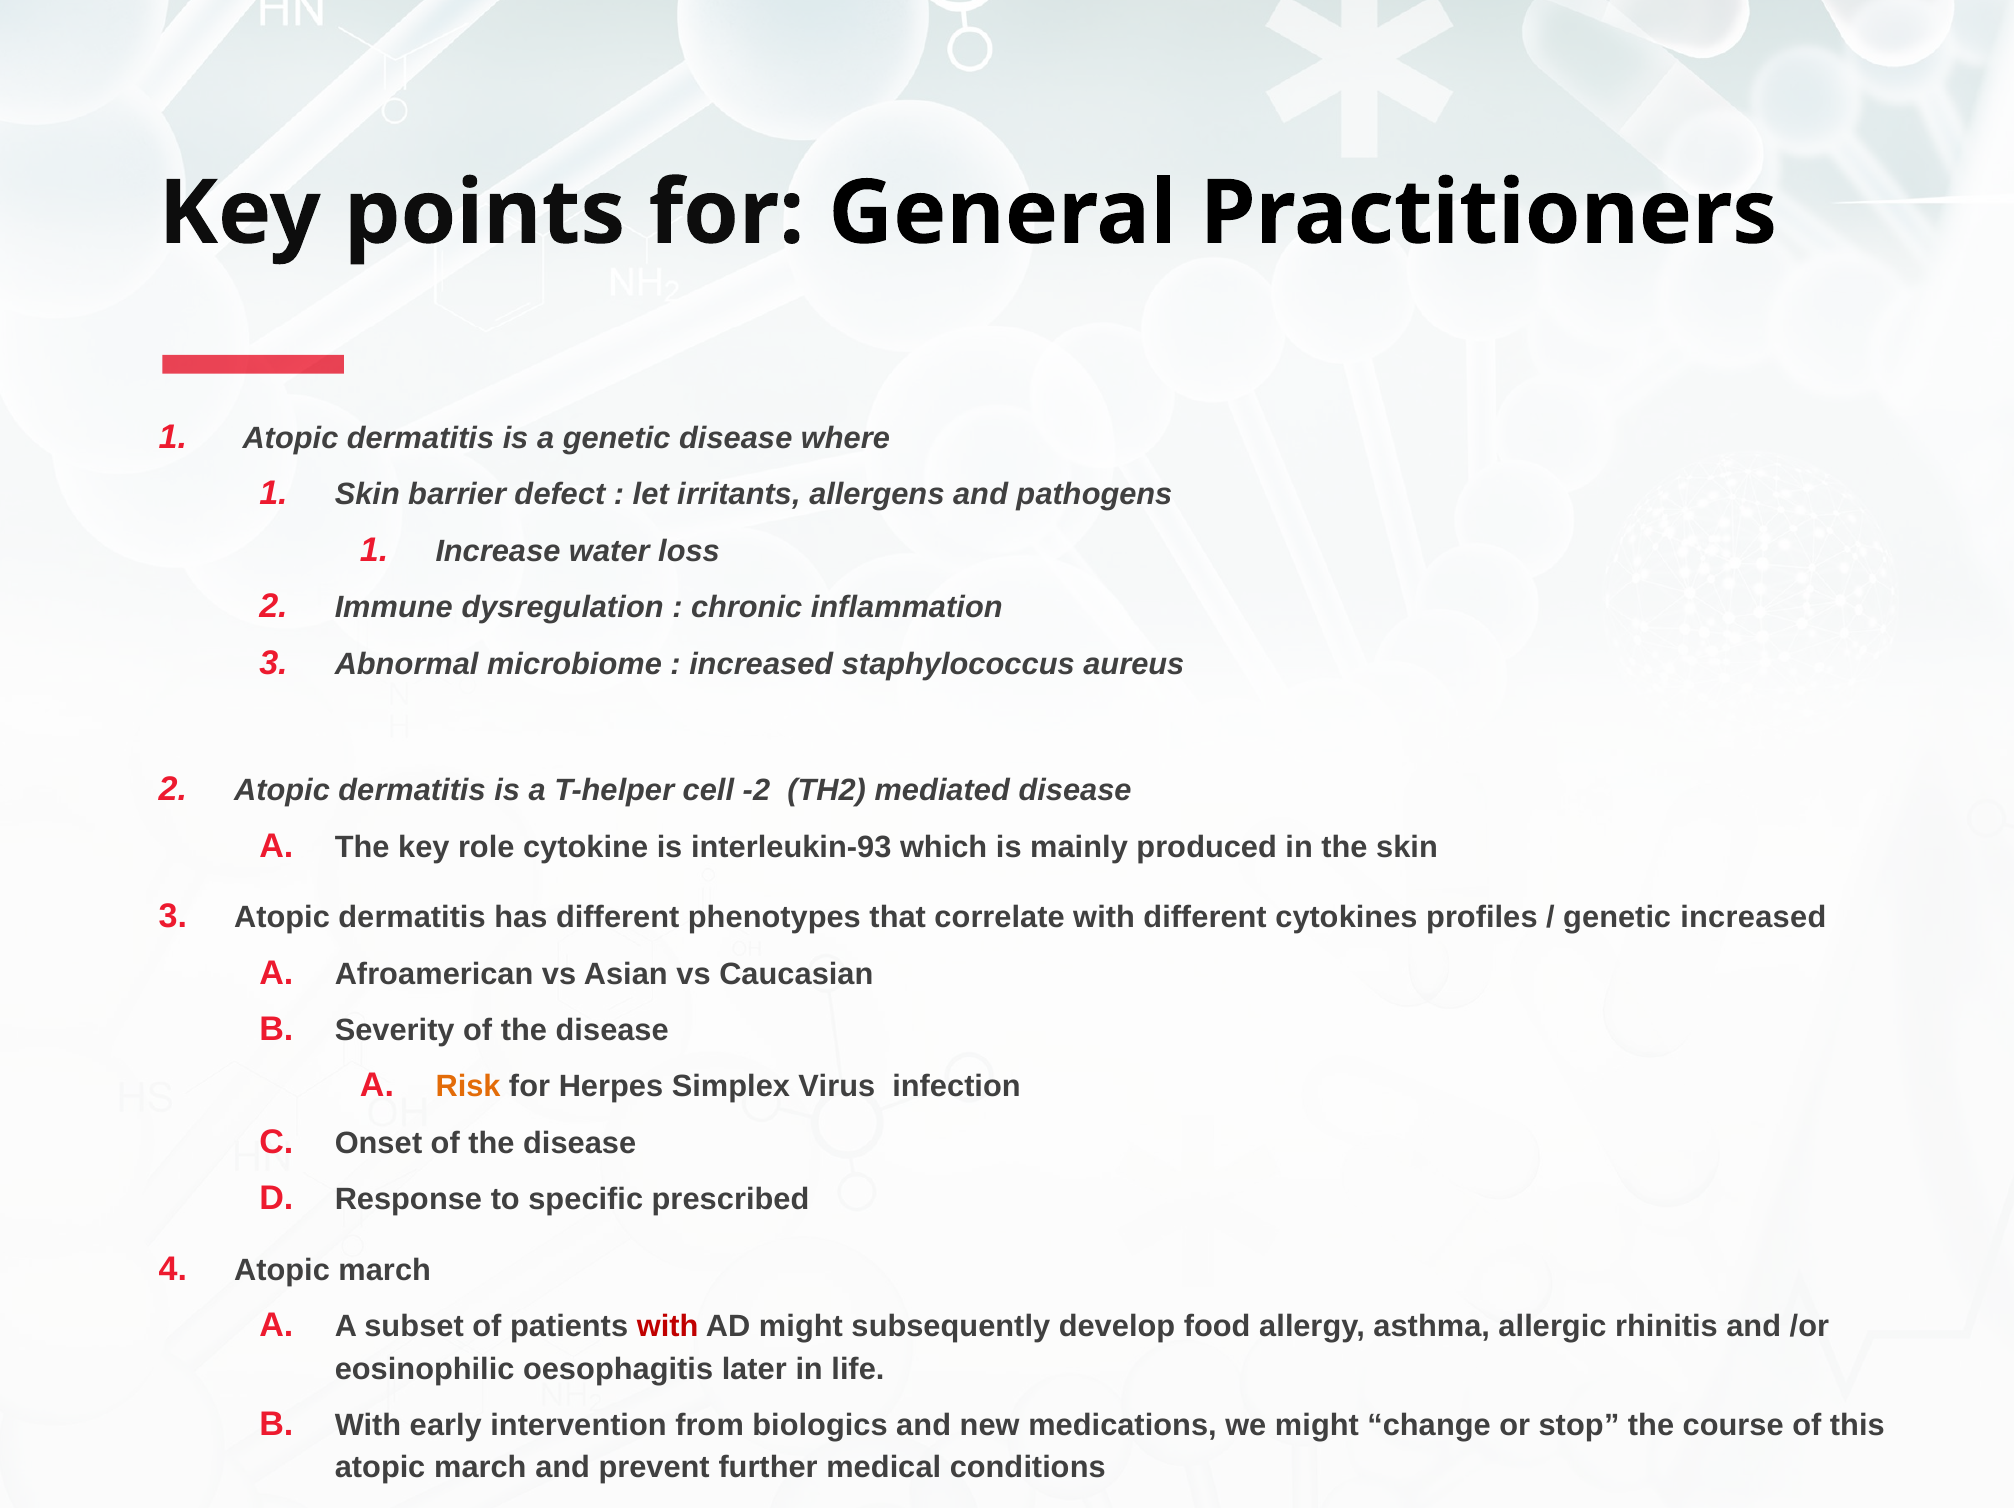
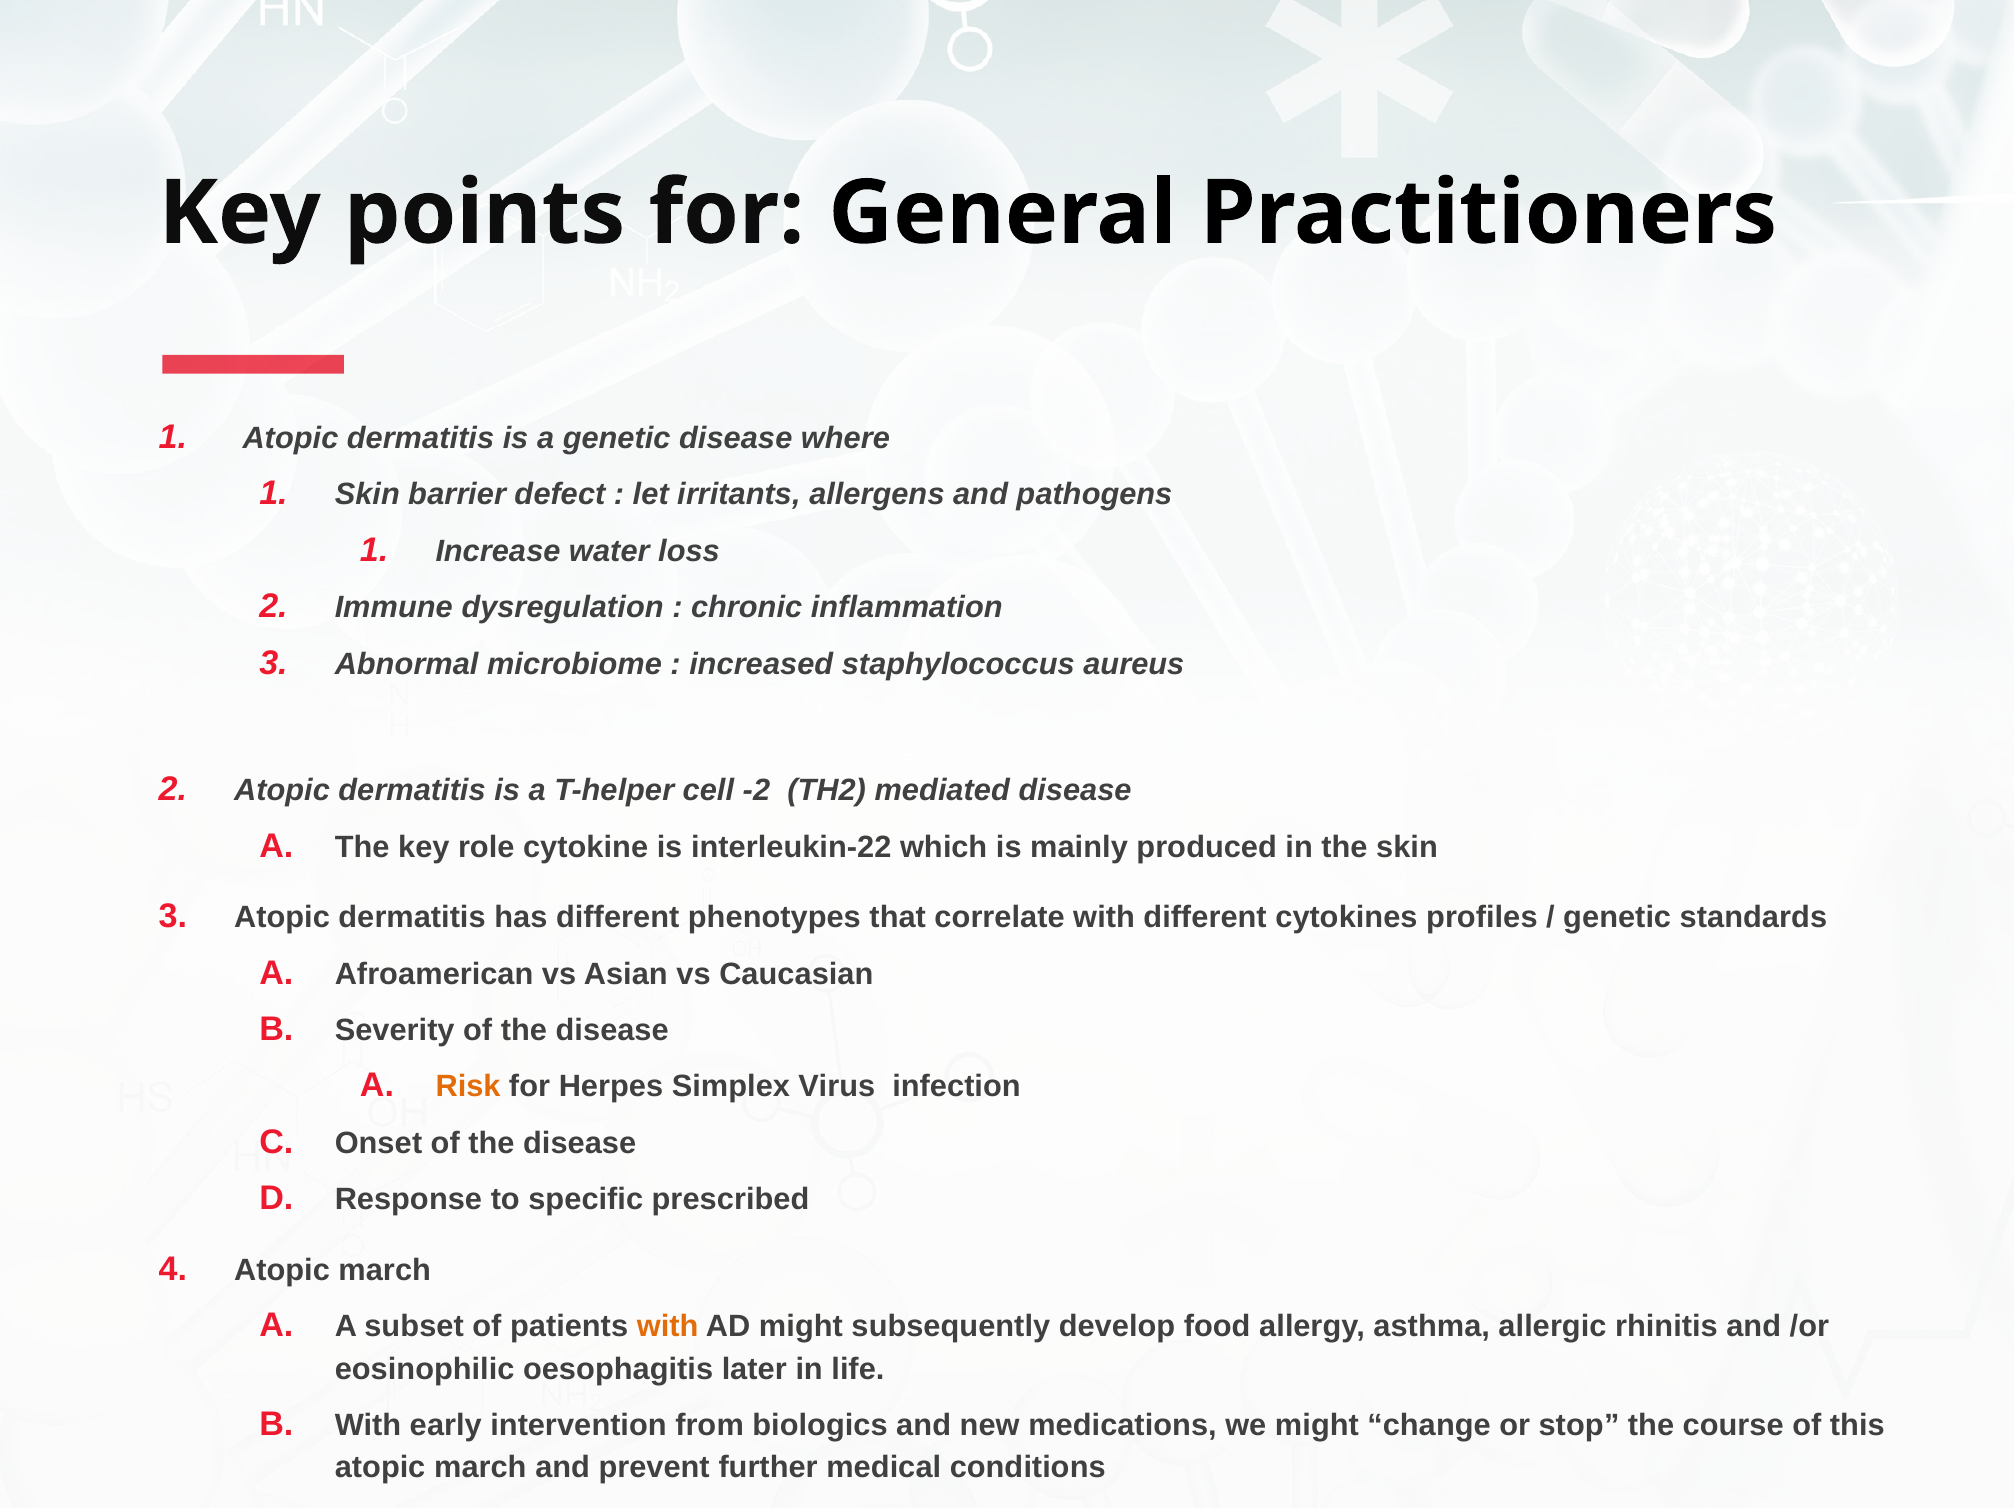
interleukin-93: interleukin-93 -> interleukin-22
genetic increased: increased -> standards
with at (668, 1326) colour: red -> orange
